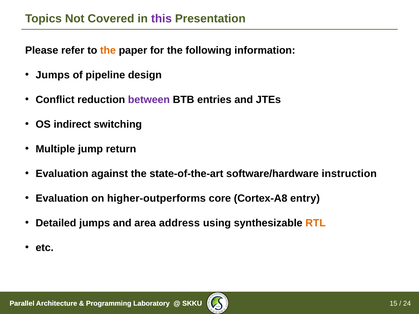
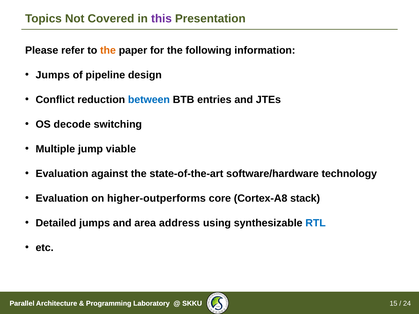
between colour: purple -> blue
indirect: indirect -> decode
return: return -> viable
instruction: instruction -> technology
entry: entry -> stack
RTL colour: orange -> blue
